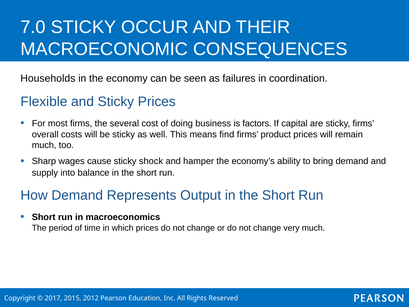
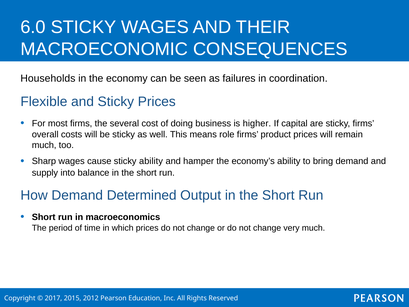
7.0: 7.0 -> 6.0
STICKY OCCUR: OCCUR -> WAGES
factors: factors -> higher
find: find -> role
sticky shock: shock -> ability
Represents: Represents -> Determined
